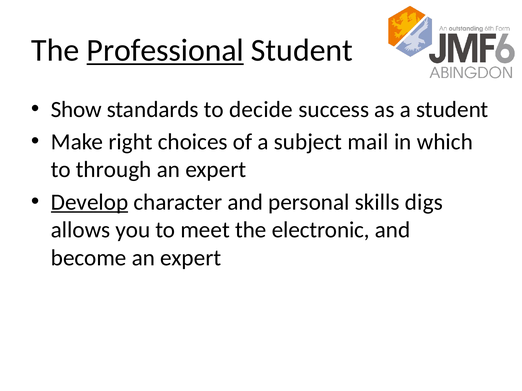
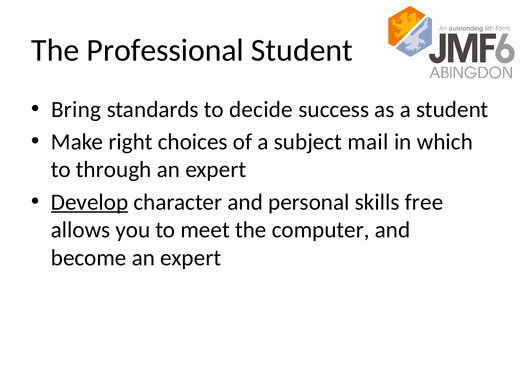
Professional underline: present -> none
Show: Show -> Bring
digs: digs -> free
electronic: electronic -> computer
